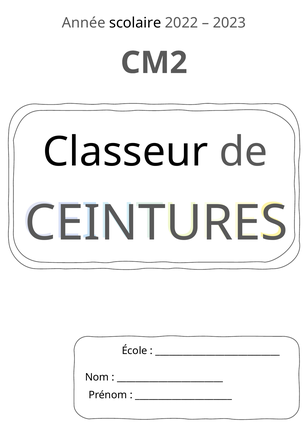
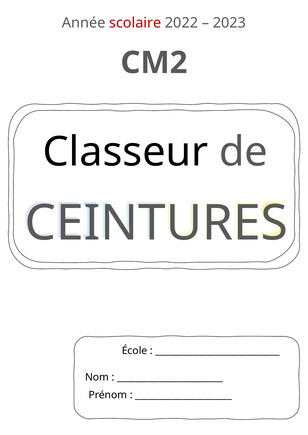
scolaire colour: black -> red
